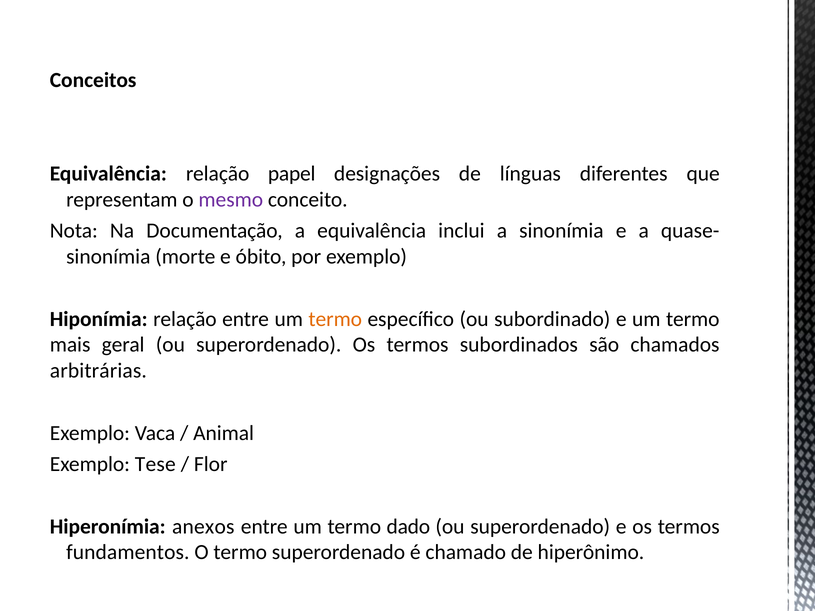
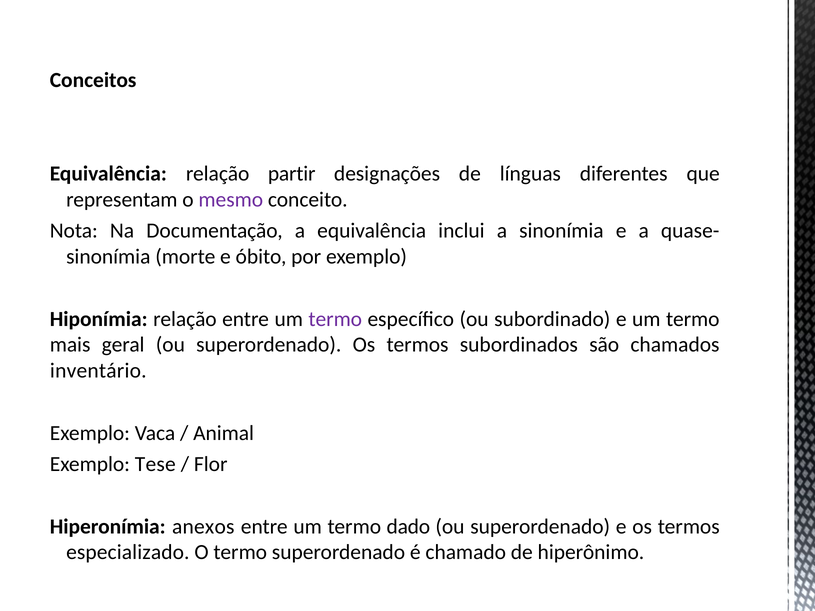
papel: papel -> partir
termo at (335, 319) colour: orange -> purple
arbitrárias: arbitrárias -> inventário
fundamentos: fundamentos -> especializado
